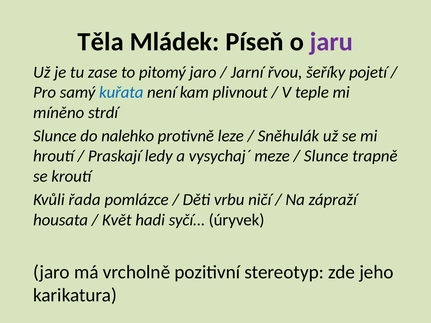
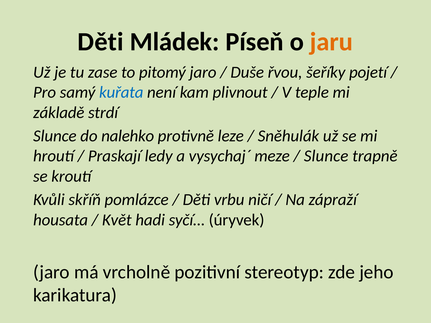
Těla at (101, 42): Těla -> Děti
jaru colour: purple -> orange
Jarní: Jarní -> Duše
míněno: míněno -> základě
řada: řada -> skříň
